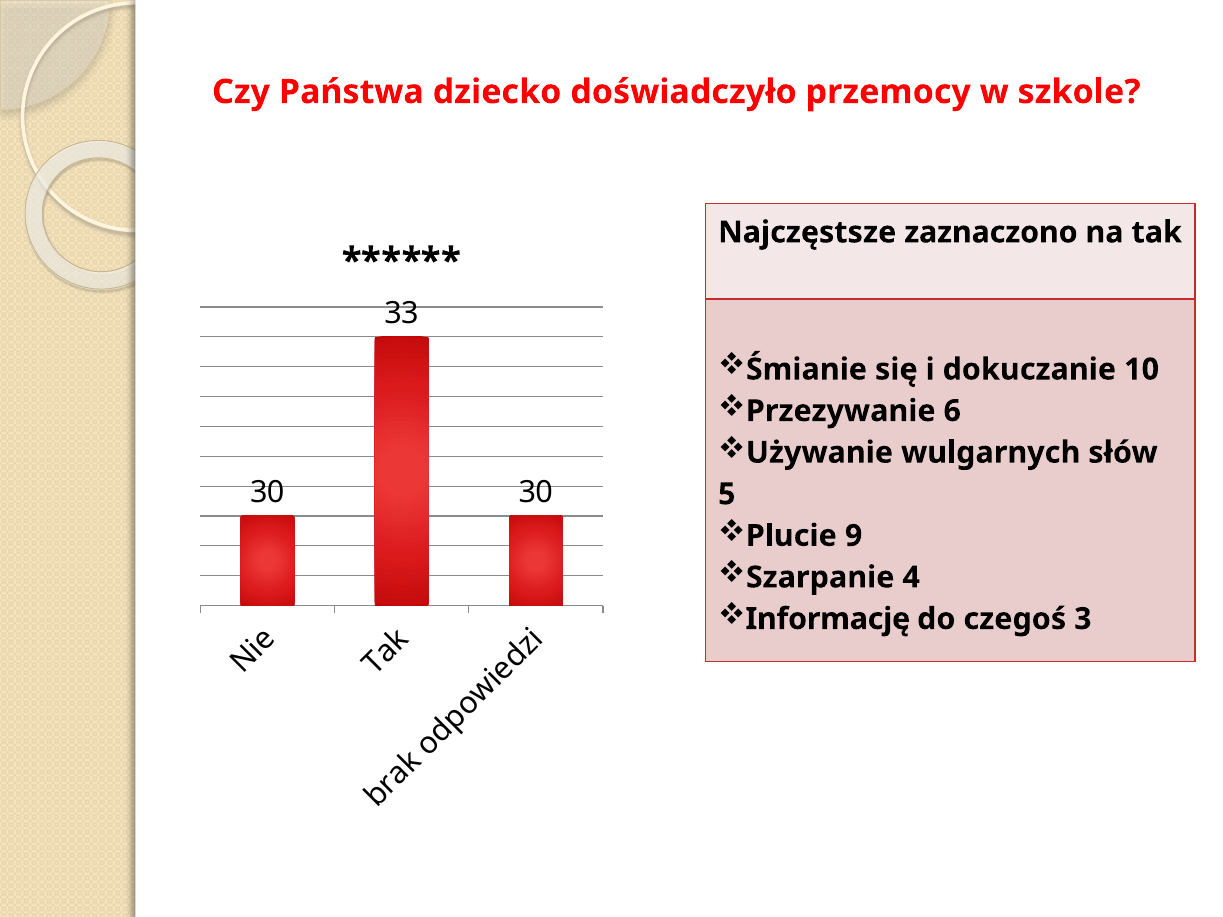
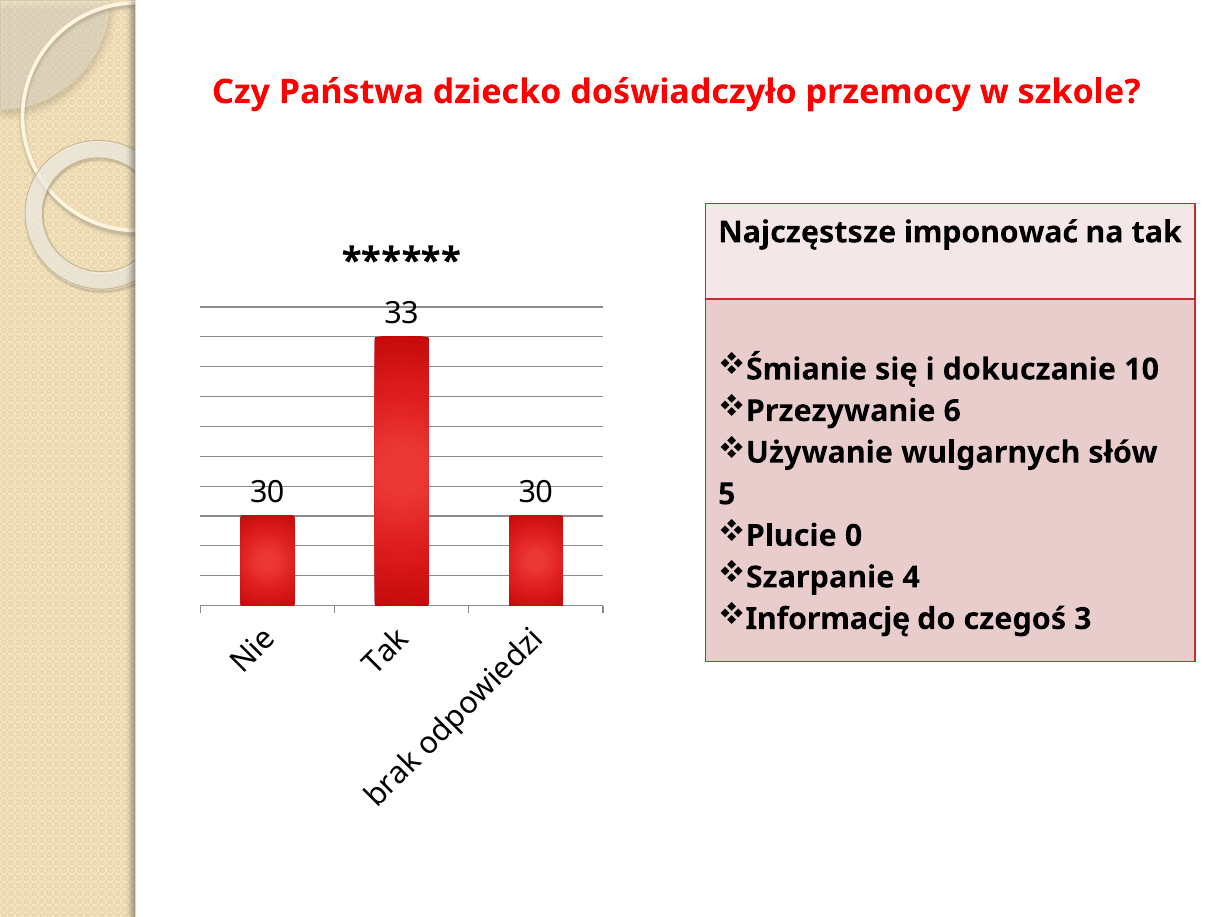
zaznaczono: zaznaczono -> imponować
9: 9 -> 0
